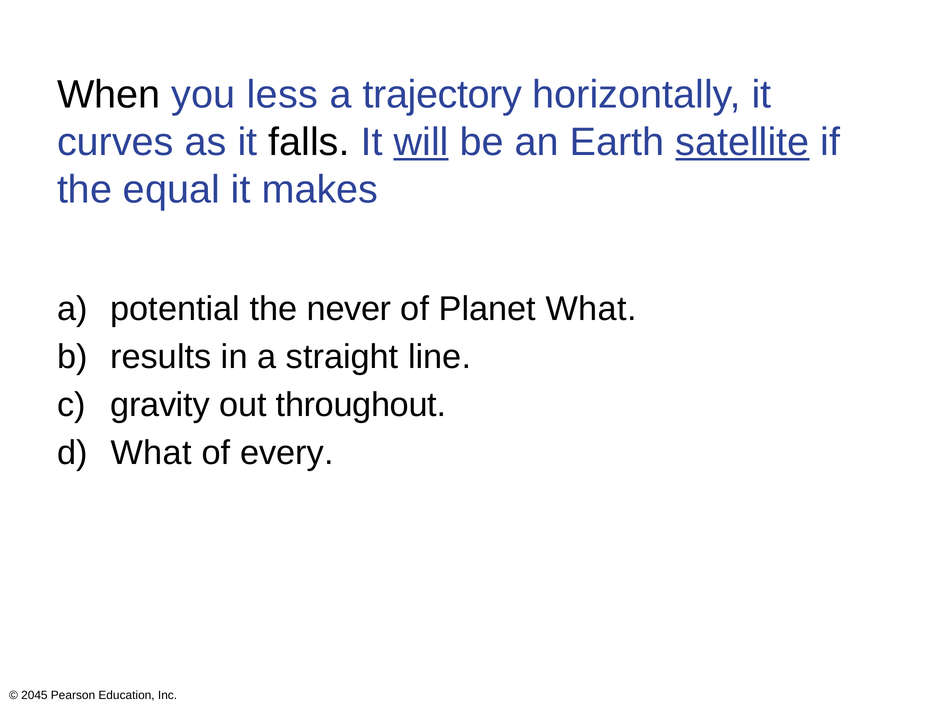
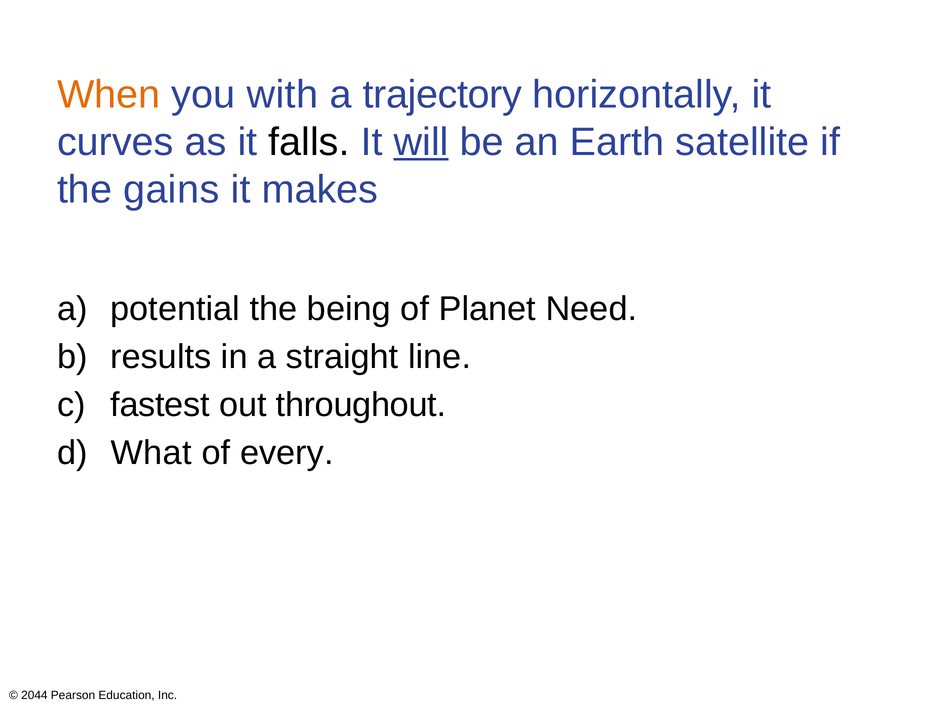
When colour: black -> orange
less: less -> with
satellite underline: present -> none
equal: equal -> gains
never: never -> being
Planet What: What -> Need
gravity: gravity -> fastest
2045: 2045 -> 2044
